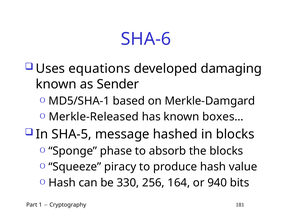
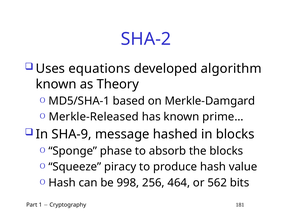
SHA-6: SHA-6 -> SHA-2
damaging: damaging -> algorithm
Sender: Sender -> Theory
boxes…: boxes… -> prime…
SHA-5: SHA-5 -> SHA-9
330: 330 -> 998
164: 164 -> 464
940: 940 -> 562
